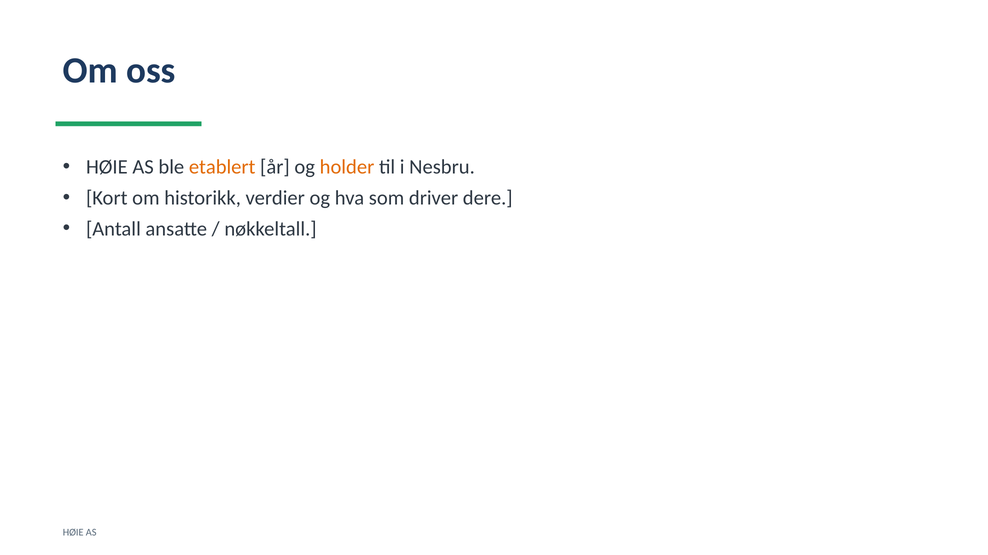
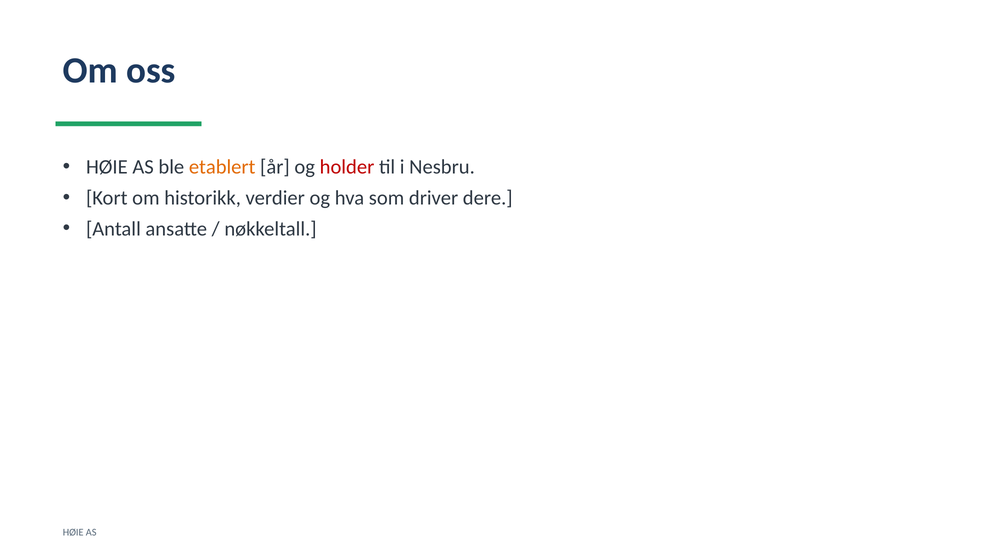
holder colour: orange -> red
